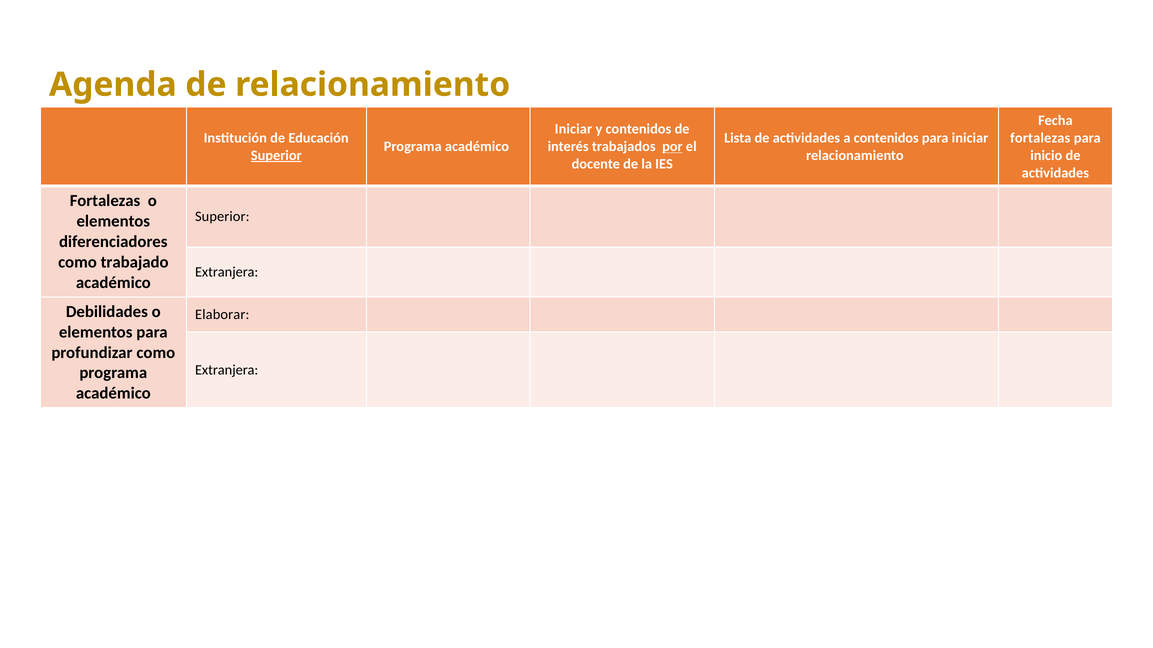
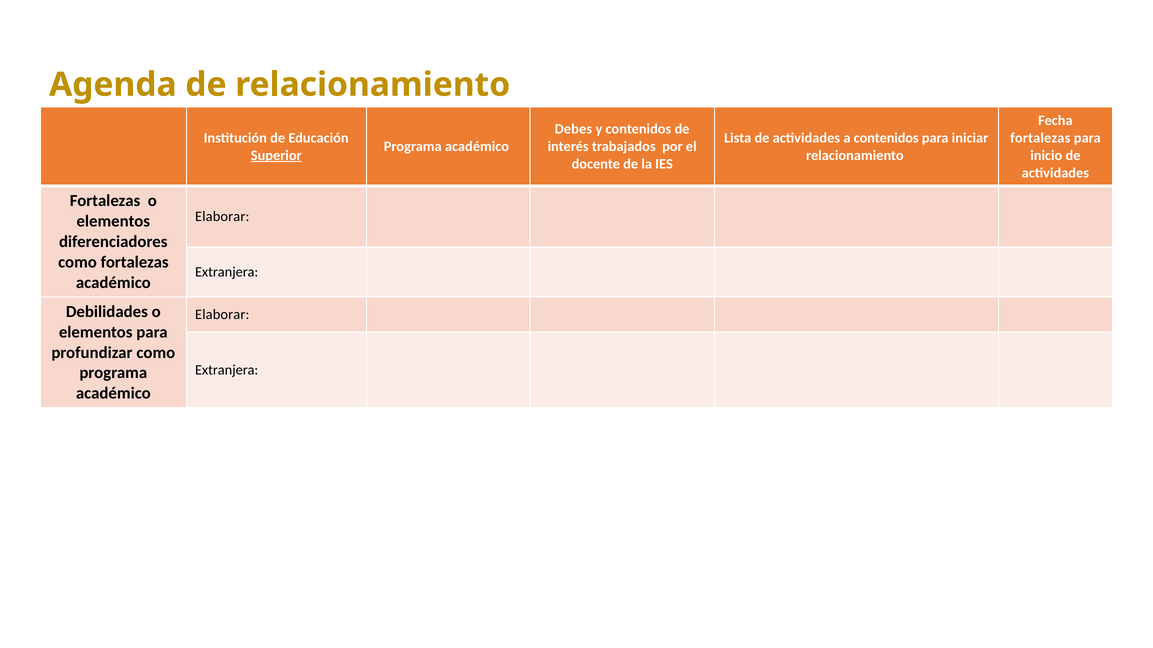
Iniciar at (573, 129): Iniciar -> Debes
por underline: present -> none
Superior at (222, 217): Superior -> Elaborar
como trabajado: trabajado -> fortalezas
